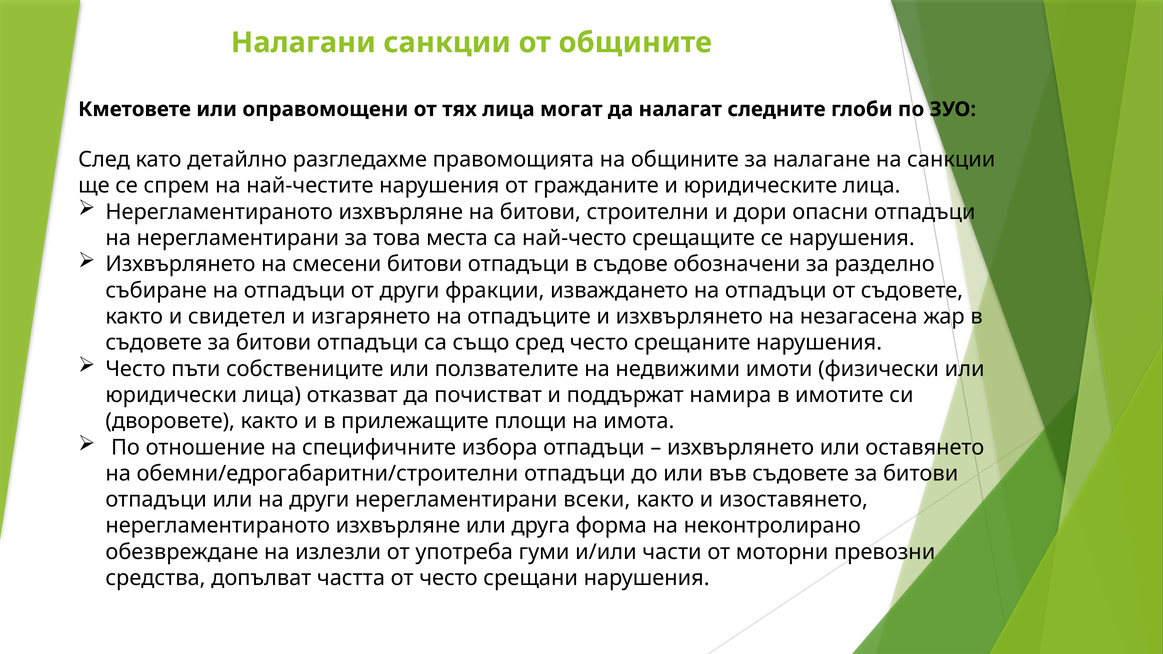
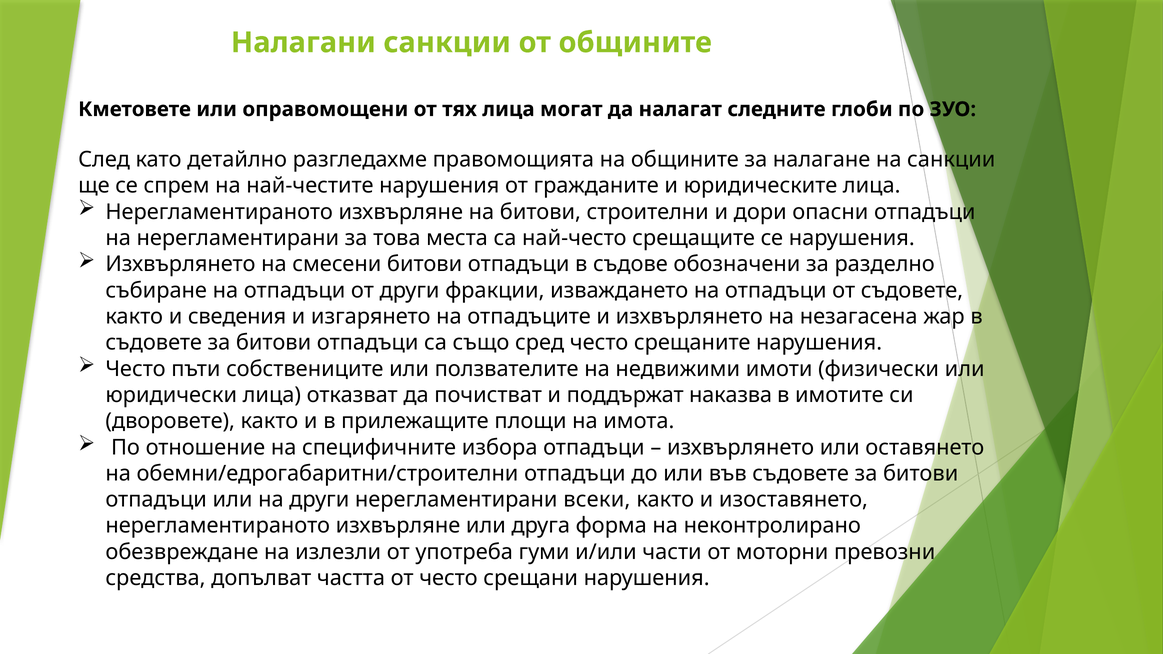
свидетел: свидетел -> сведения
намира: намира -> наказва
